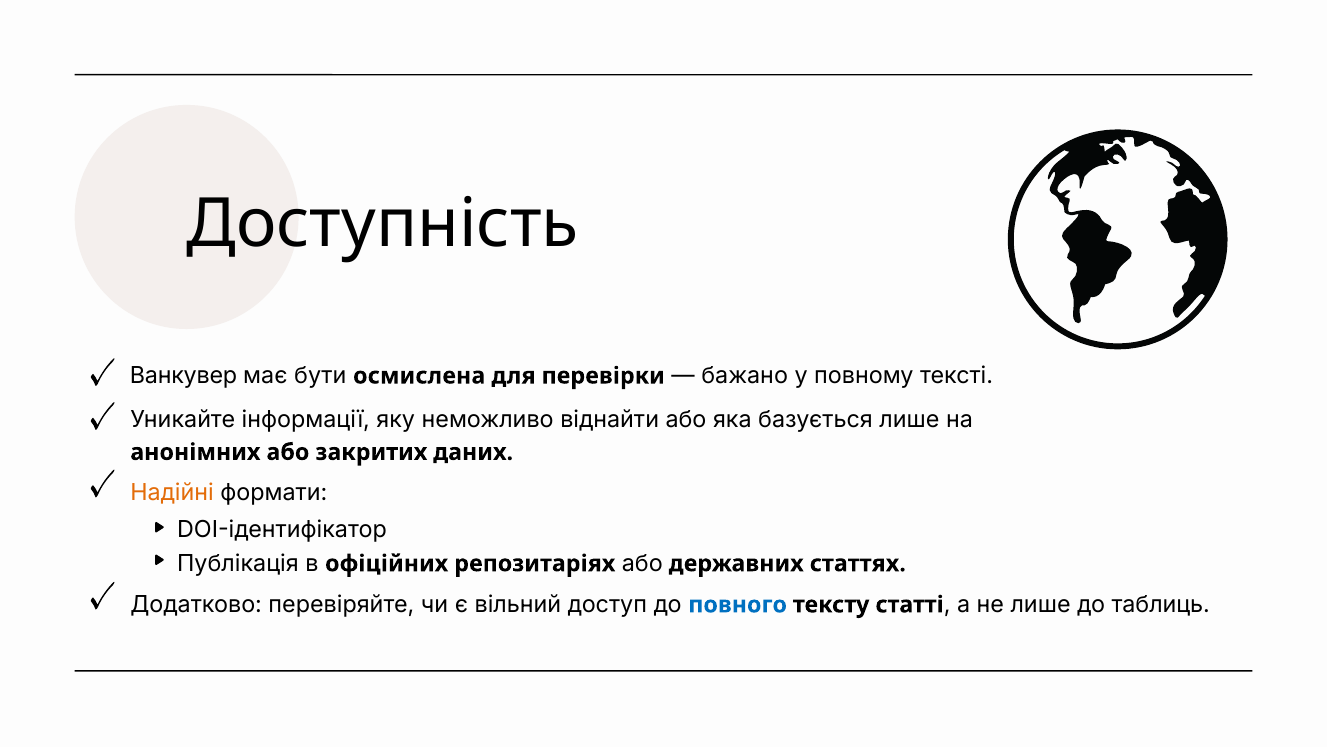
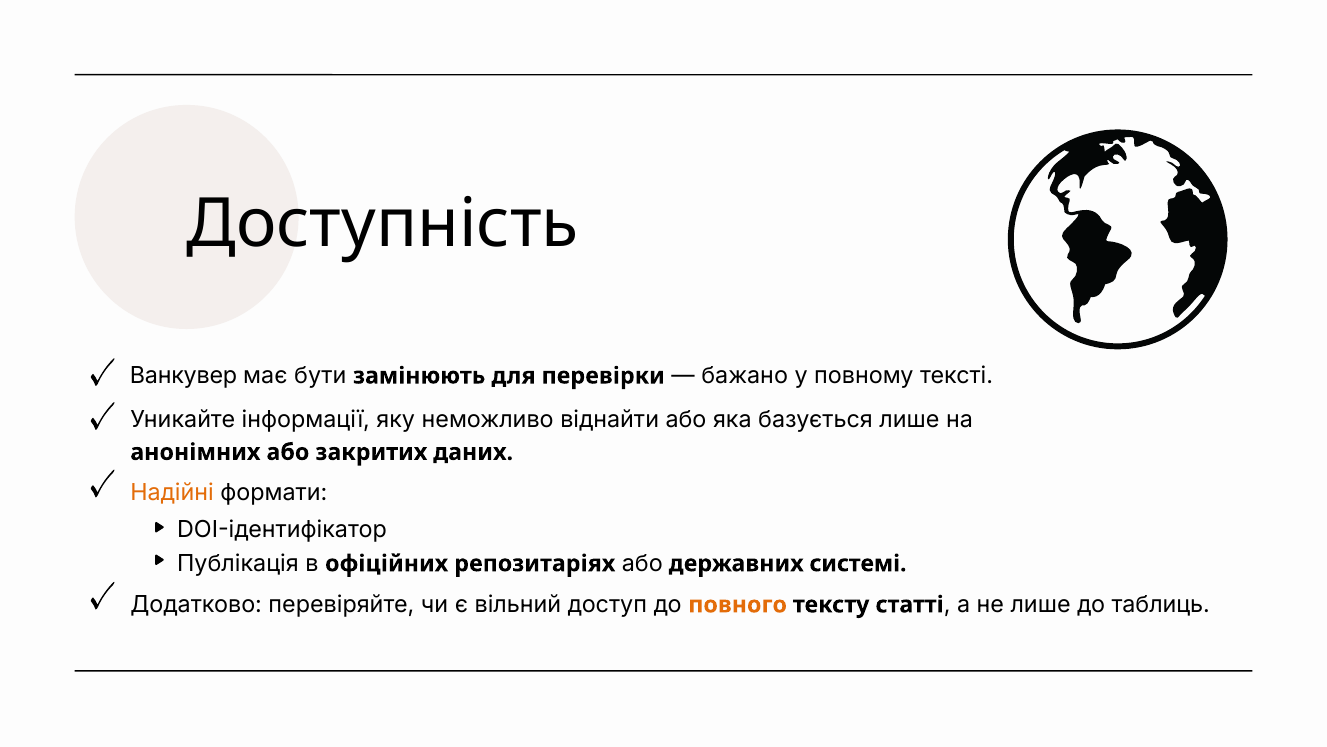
осмислена: осмислена -> замінюють
статтях: статтях -> системі
повного colour: blue -> orange
